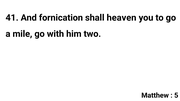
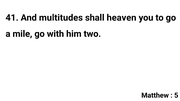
fornication: fornication -> multitudes
